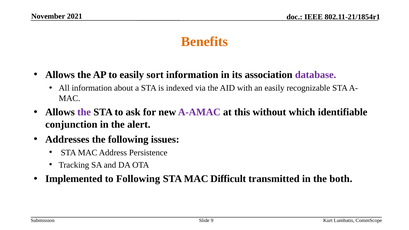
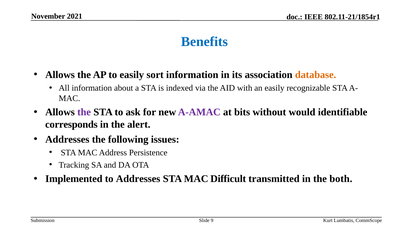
Benefits colour: orange -> blue
database colour: purple -> orange
this: this -> bits
which: which -> would
conjunction: conjunction -> corresponds
to Following: Following -> Addresses
